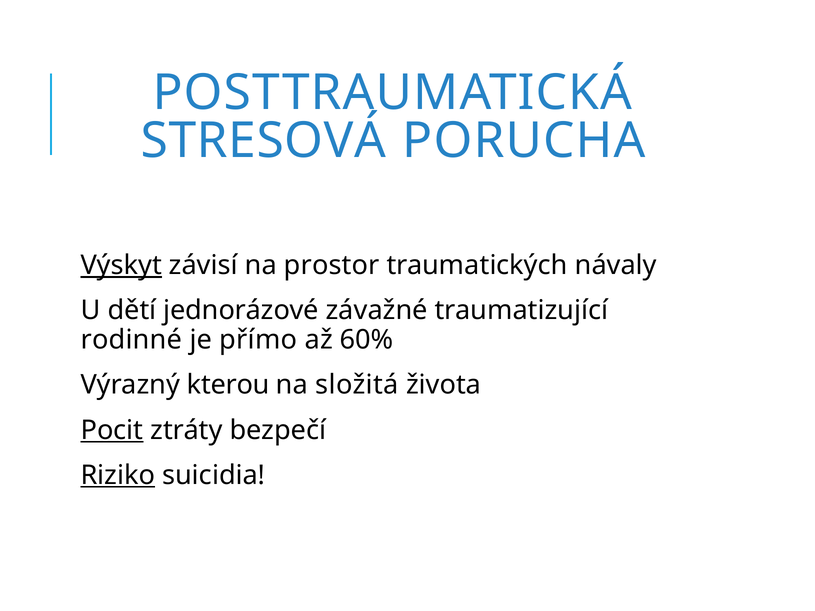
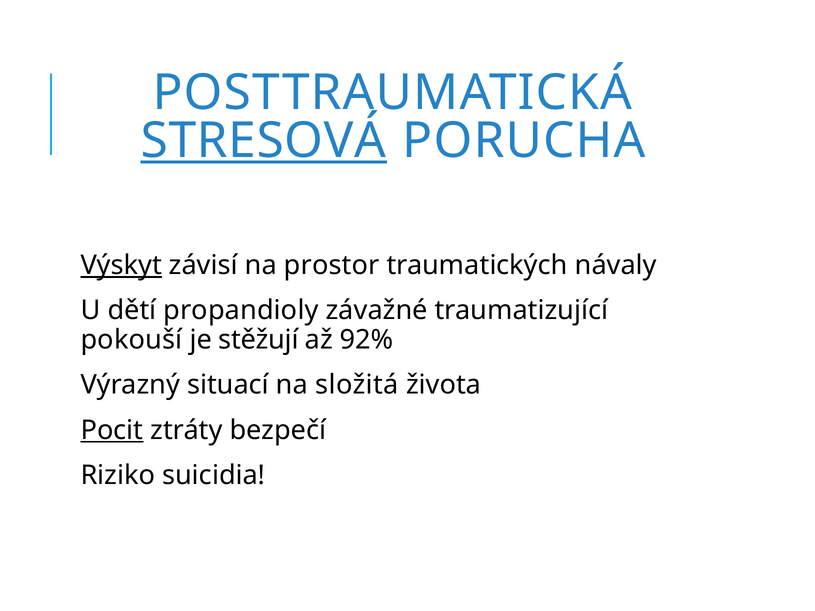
STRESOVÁ underline: none -> present
jednorázové: jednorázové -> propandioly
rodinné: rodinné -> pokouší
přímo: přímo -> stěžují
60%: 60% -> 92%
kterou: kterou -> situací
Riziko underline: present -> none
